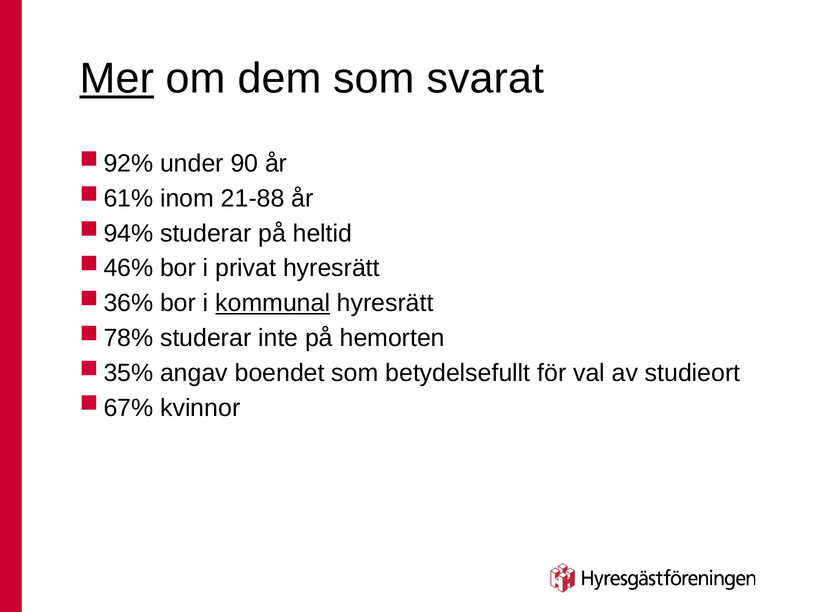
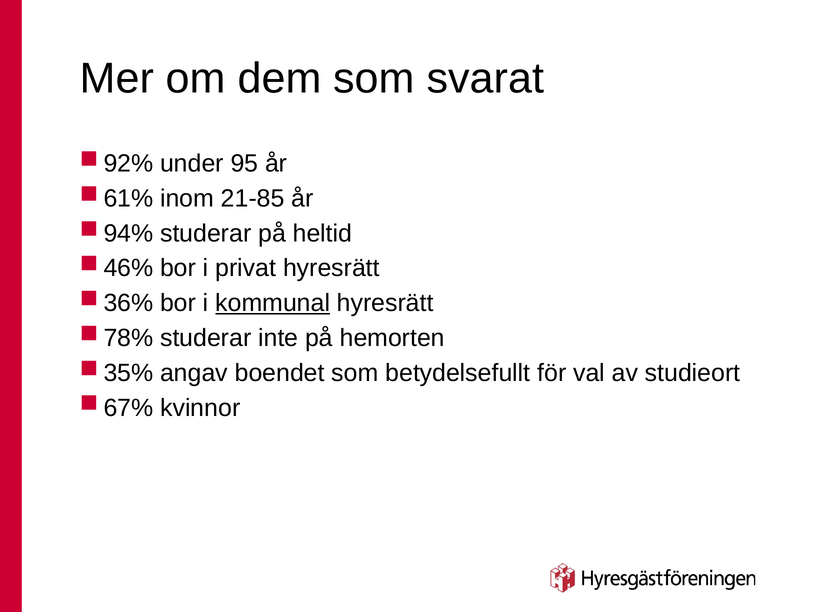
Mer underline: present -> none
90: 90 -> 95
21-88: 21-88 -> 21-85
